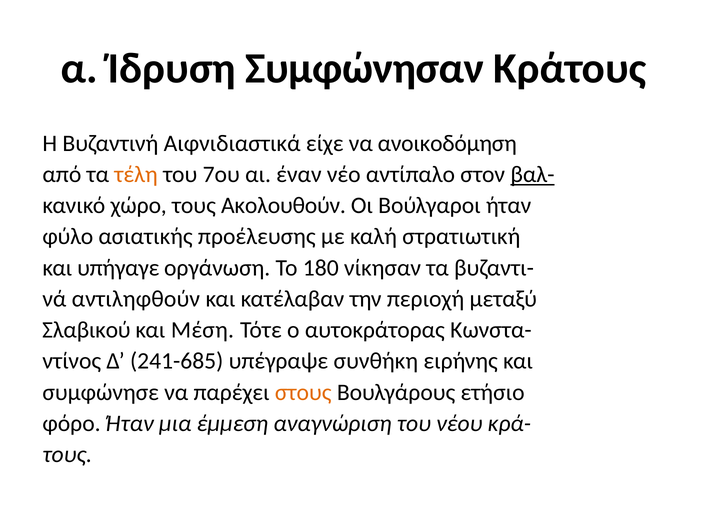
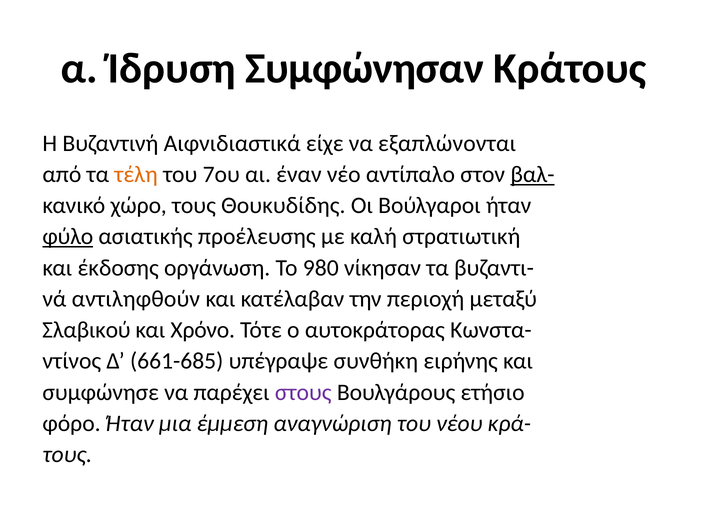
ανοικοδόμηση: ανοικοδόμηση -> εξαπλώνονται
Ακολουθούν: Ακολουθούν -> Θουκυδίδης
φύλο underline: none -> present
υπήγαγε: υπήγαγε -> έκδοσης
180: 180 -> 980
Μέση: Μέση -> Χρόνο
241-685: 241-685 -> 661-685
στους colour: orange -> purple
